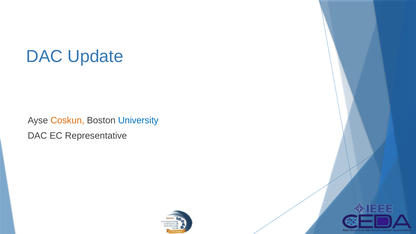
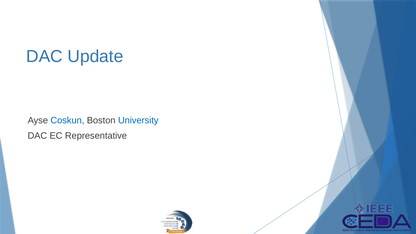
Coskun colour: orange -> blue
